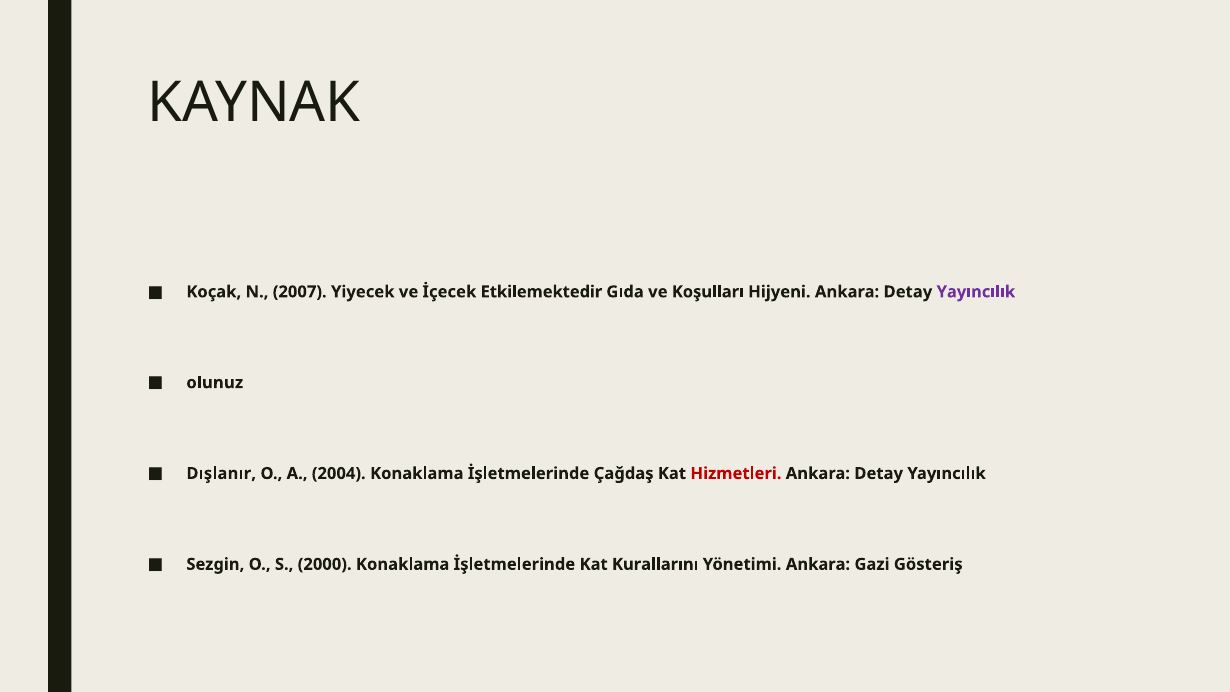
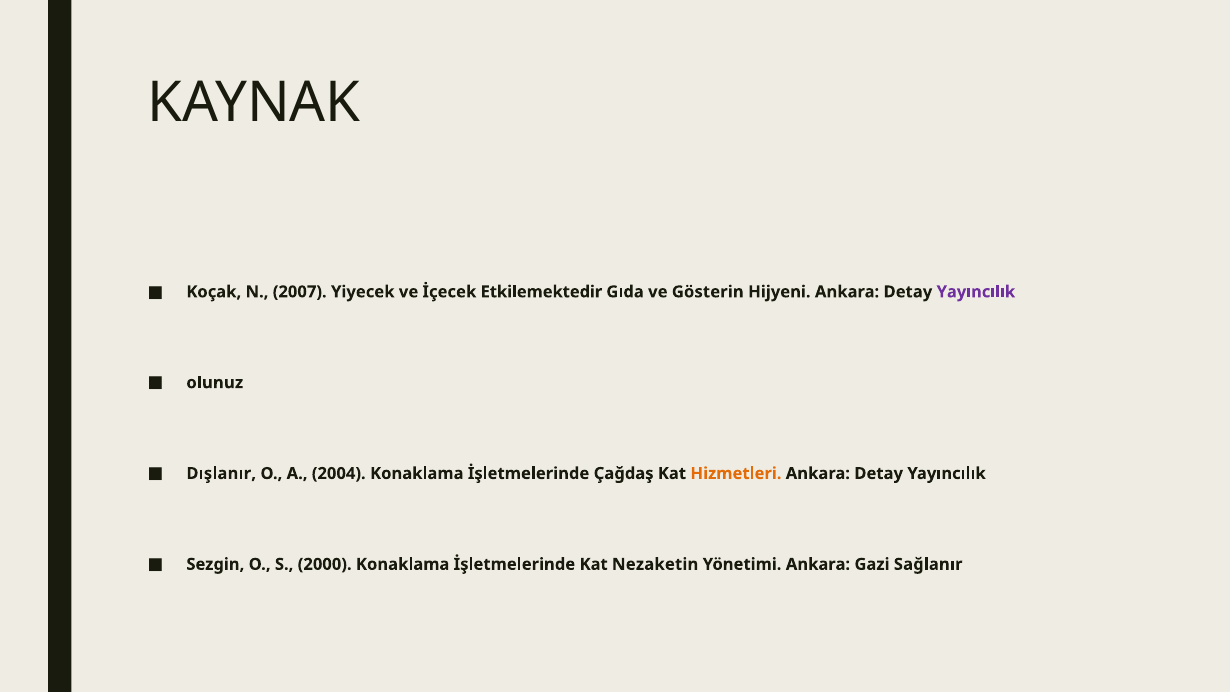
Koşulları: Koşulları -> Gösterin
Hizmetleri colour: red -> orange
Kurallarını: Kurallarını -> Nezaketin
Gösteriş: Gösteriş -> Sağlanır
